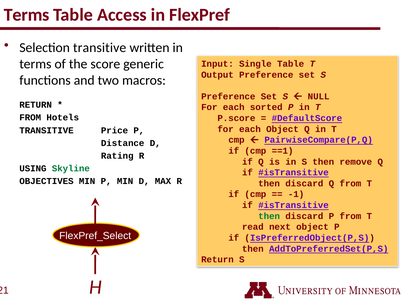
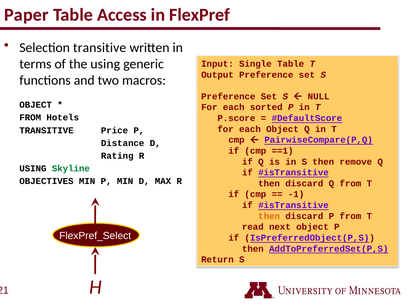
Terms at (27, 15): Terms -> Paper
the score: score -> using
RETURN at (36, 105): RETURN -> OBJECT
then at (269, 216) colour: green -> orange
